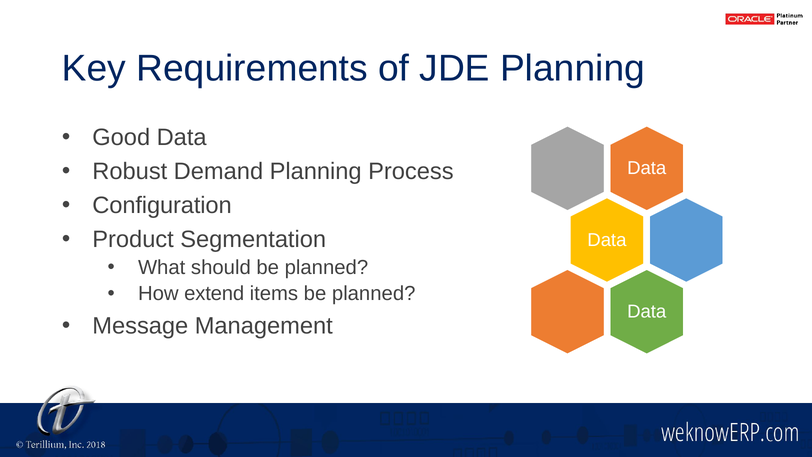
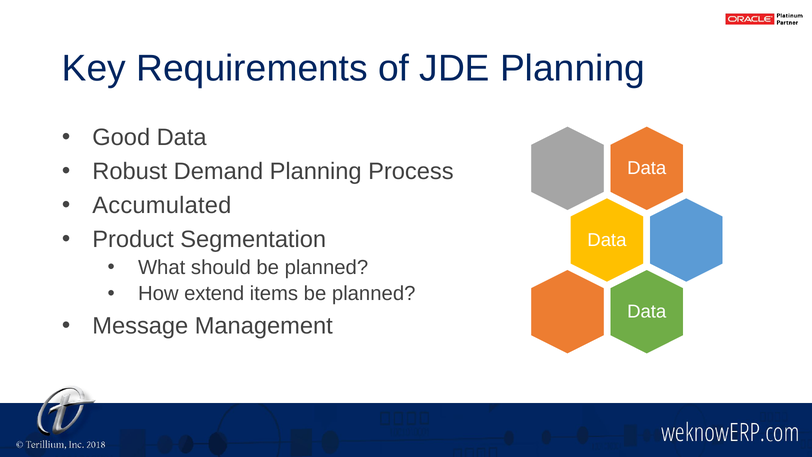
Configuration: Configuration -> Accumulated
